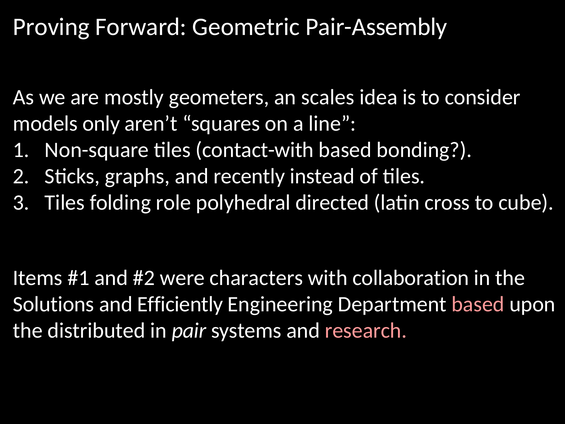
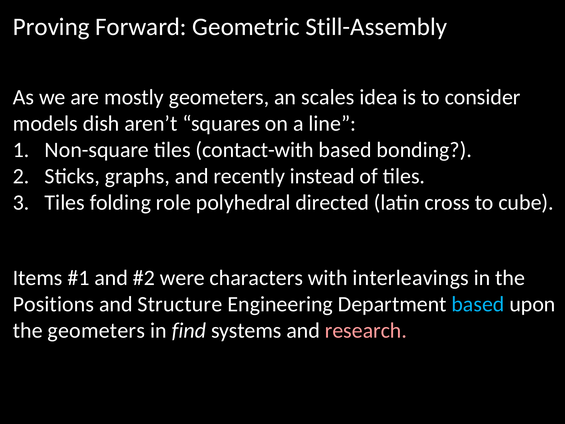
Pair-Assembly: Pair-Assembly -> Still-Assembly
only: only -> dish
collaboration: collaboration -> interleavings
Solutions: Solutions -> Positions
Efficiently: Efficiently -> Structure
based at (478, 304) colour: pink -> light blue
the distributed: distributed -> geometers
pair: pair -> find
